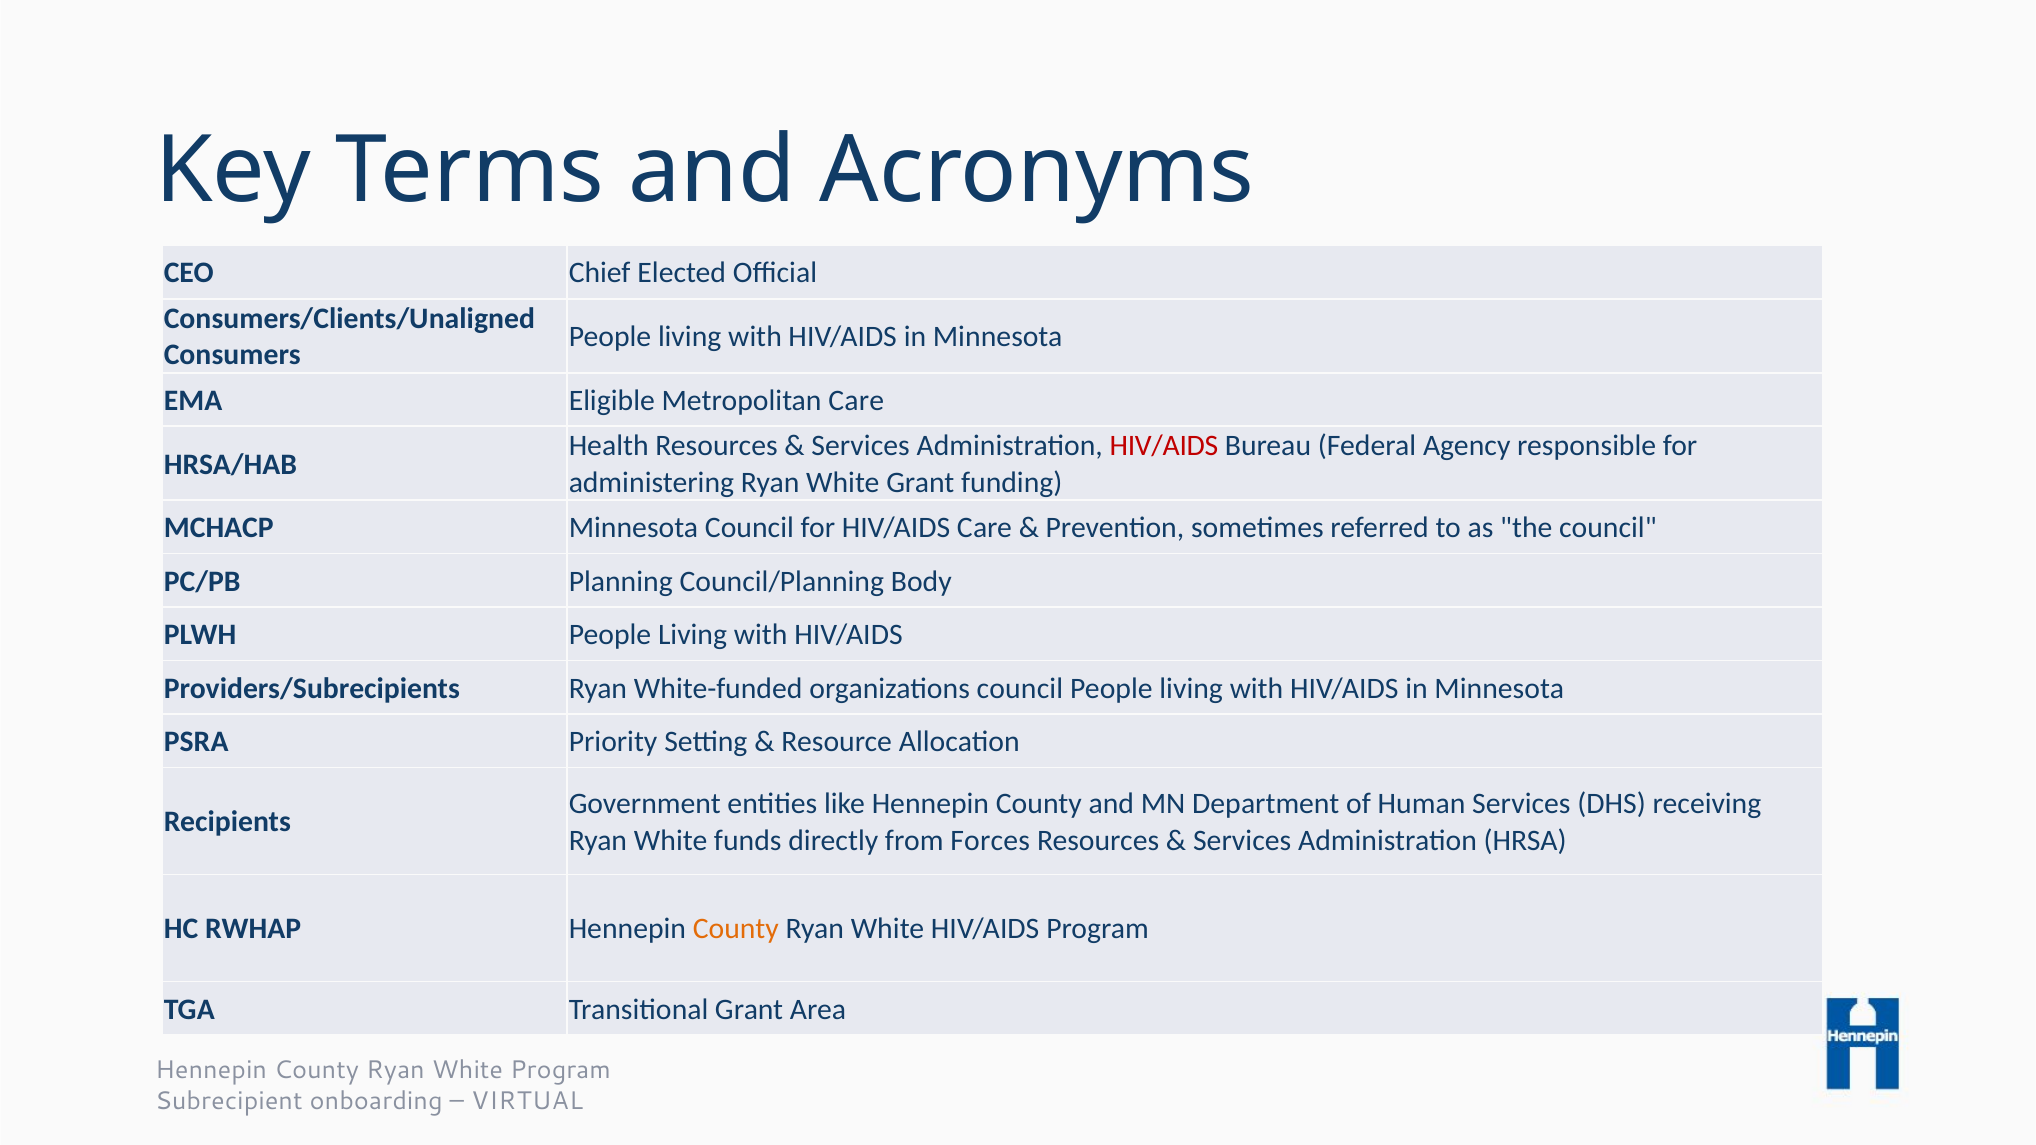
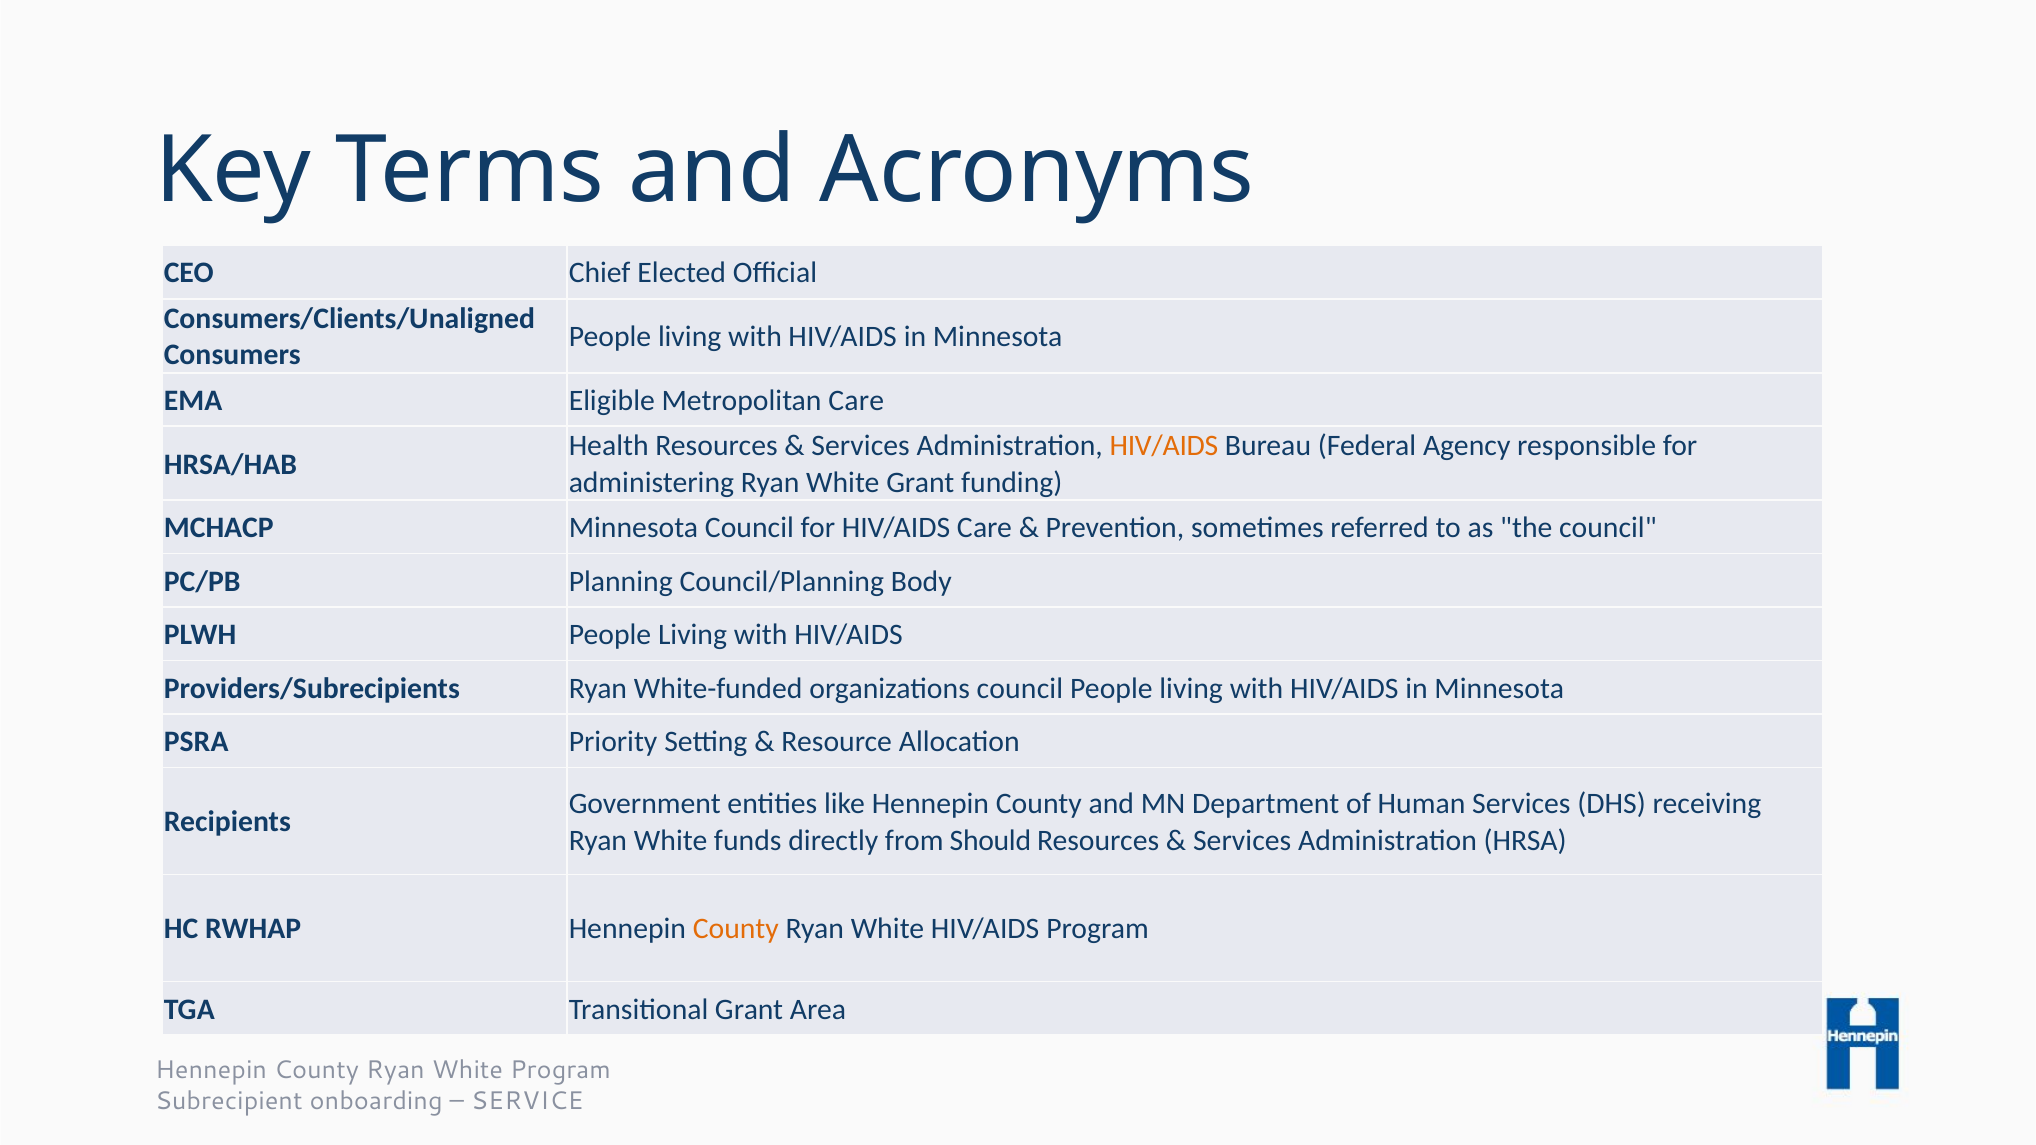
HIV/AIDS at (1164, 446) colour: red -> orange
Forces: Forces -> Should
VIRTUAL: VIRTUAL -> SERVICE
